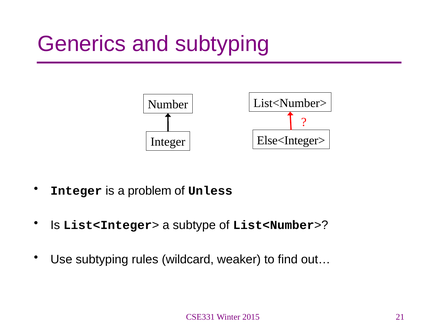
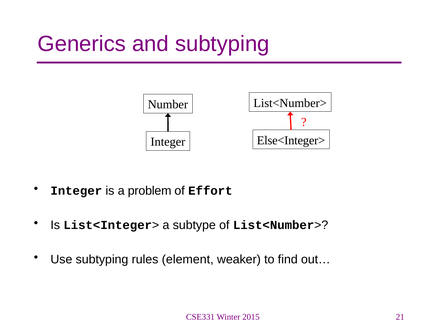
Unless: Unless -> Effort
wildcard: wildcard -> element
